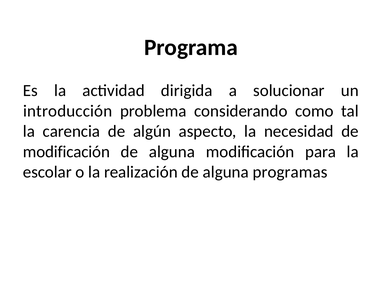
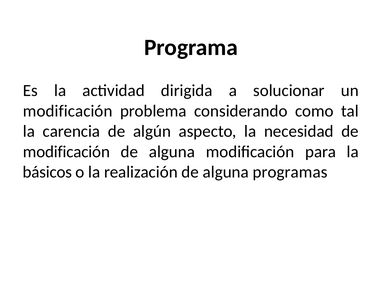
introducción at (68, 111): introducción -> modificación
escolar: escolar -> básicos
